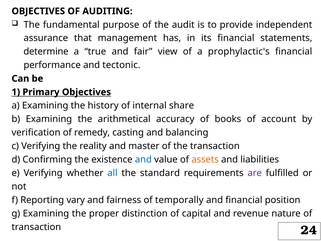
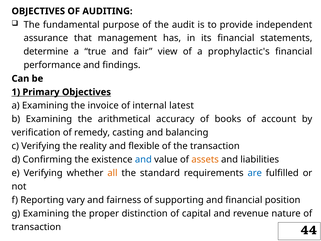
tectonic: tectonic -> findings
history: history -> invoice
share: share -> latest
master: master -> flexible
all colour: blue -> orange
are colour: purple -> blue
temporally: temporally -> supporting
24: 24 -> 44
